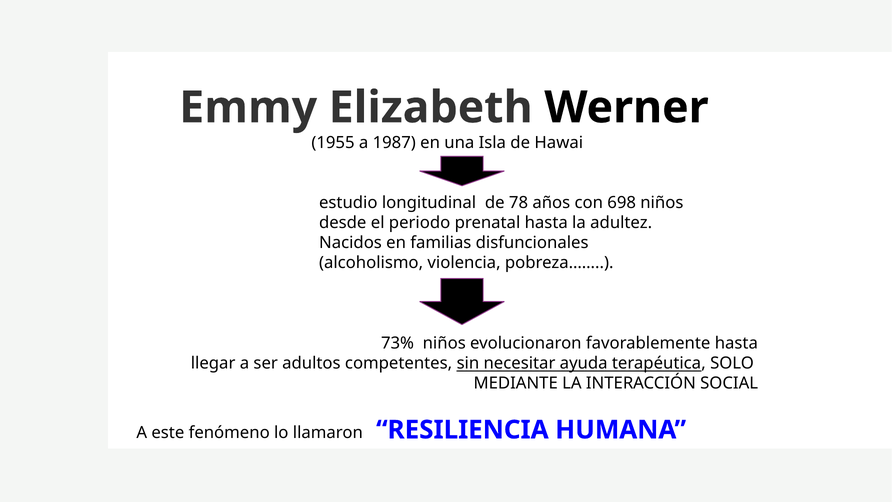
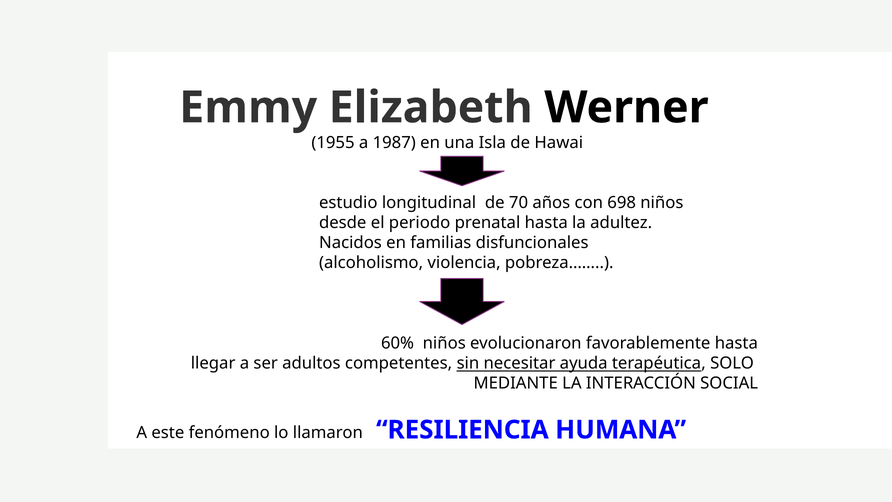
78: 78 -> 70
73%: 73% -> 60%
